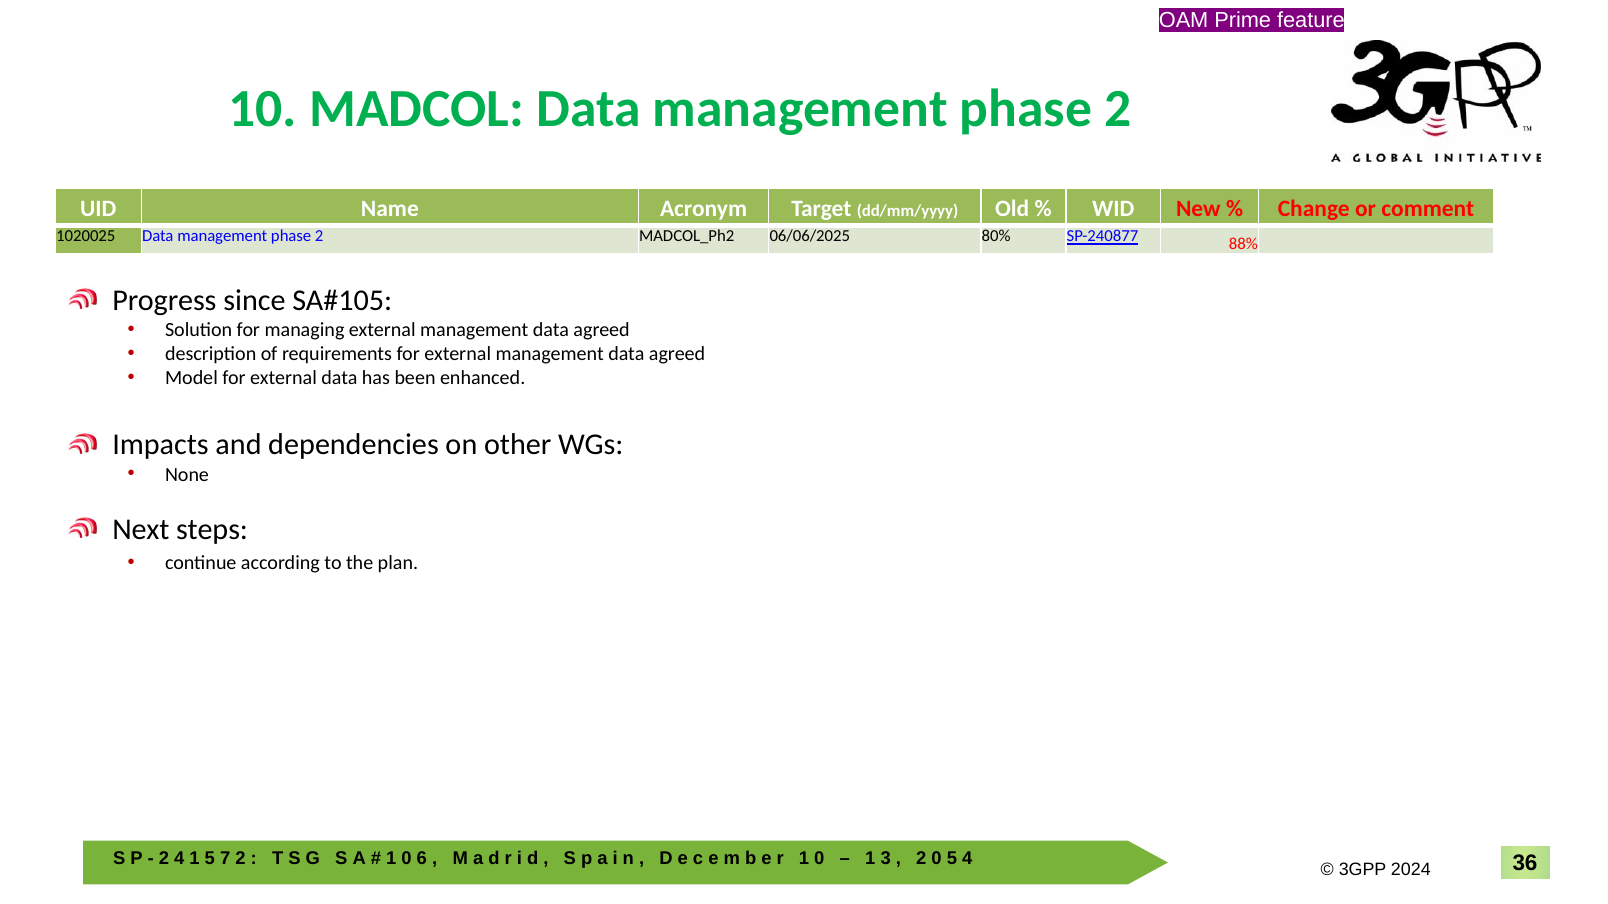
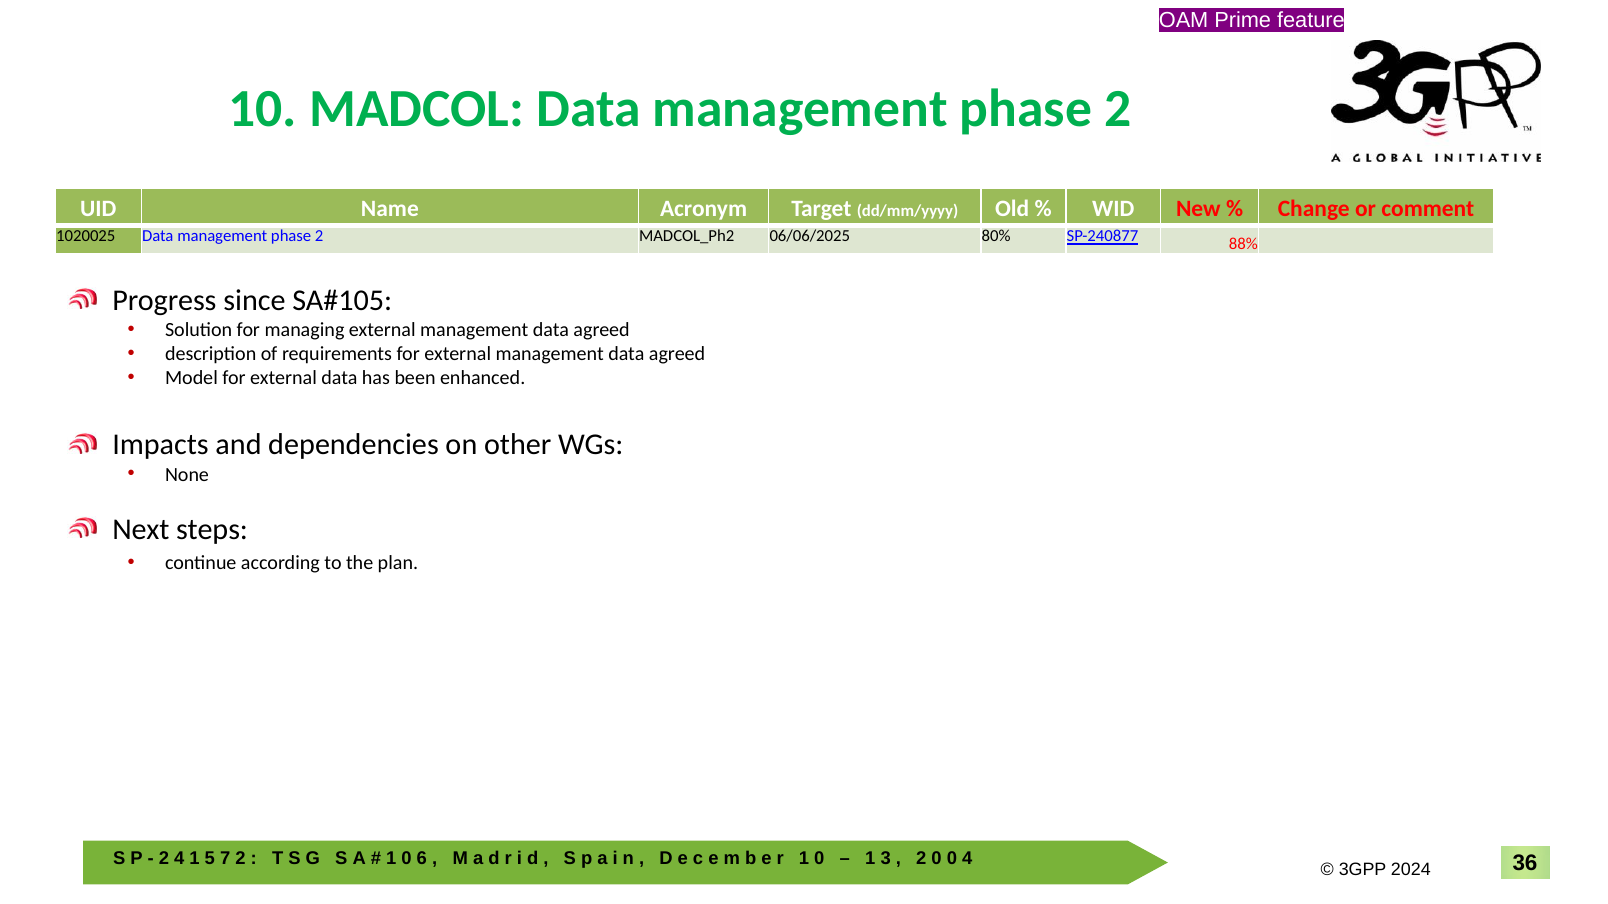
5 at (952, 859): 5 -> 0
